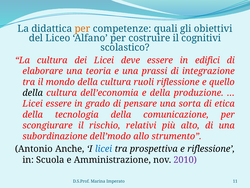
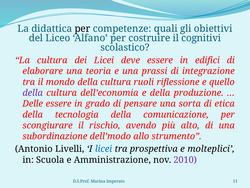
per at (82, 29) colour: orange -> black
della at (33, 93) colour: black -> purple
Licei at (33, 103): Licei -> Delle
relativi: relativi -> avendo
Anche: Anche -> Livelli
e riflessione: riflessione -> molteplici
